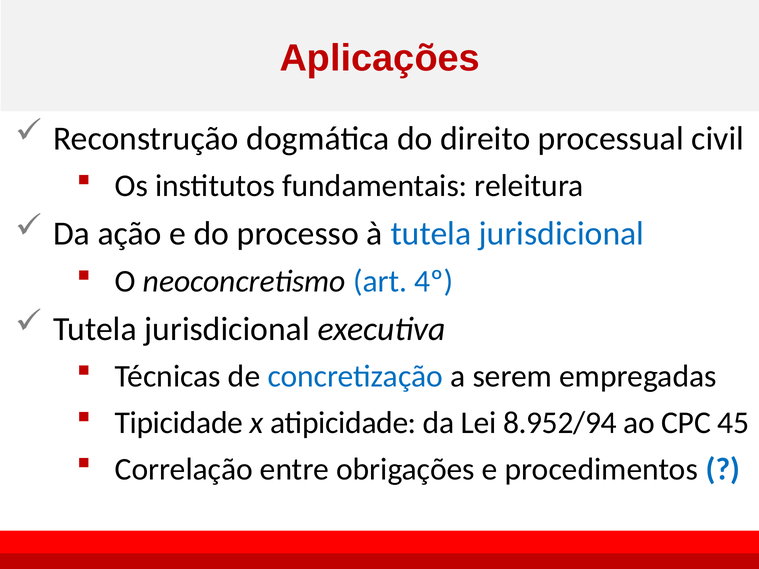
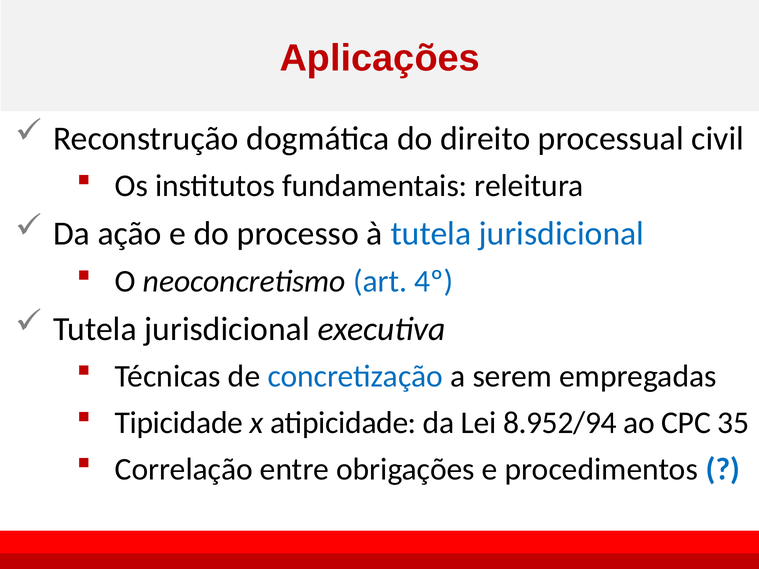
45: 45 -> 35
